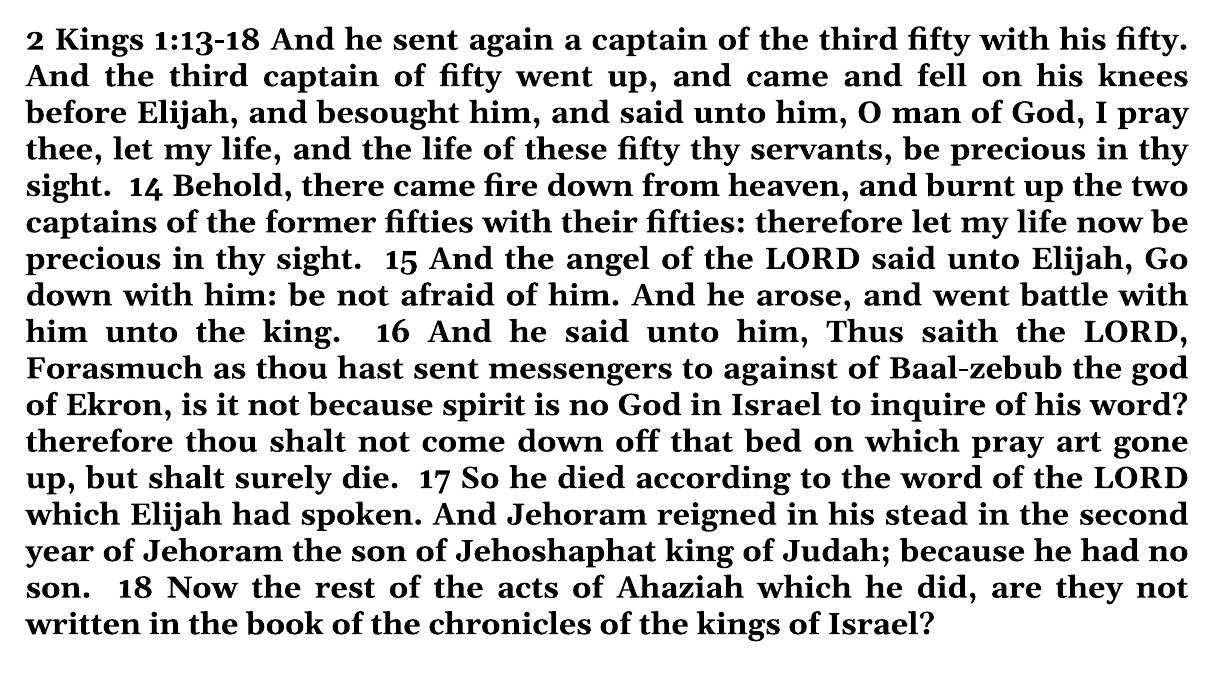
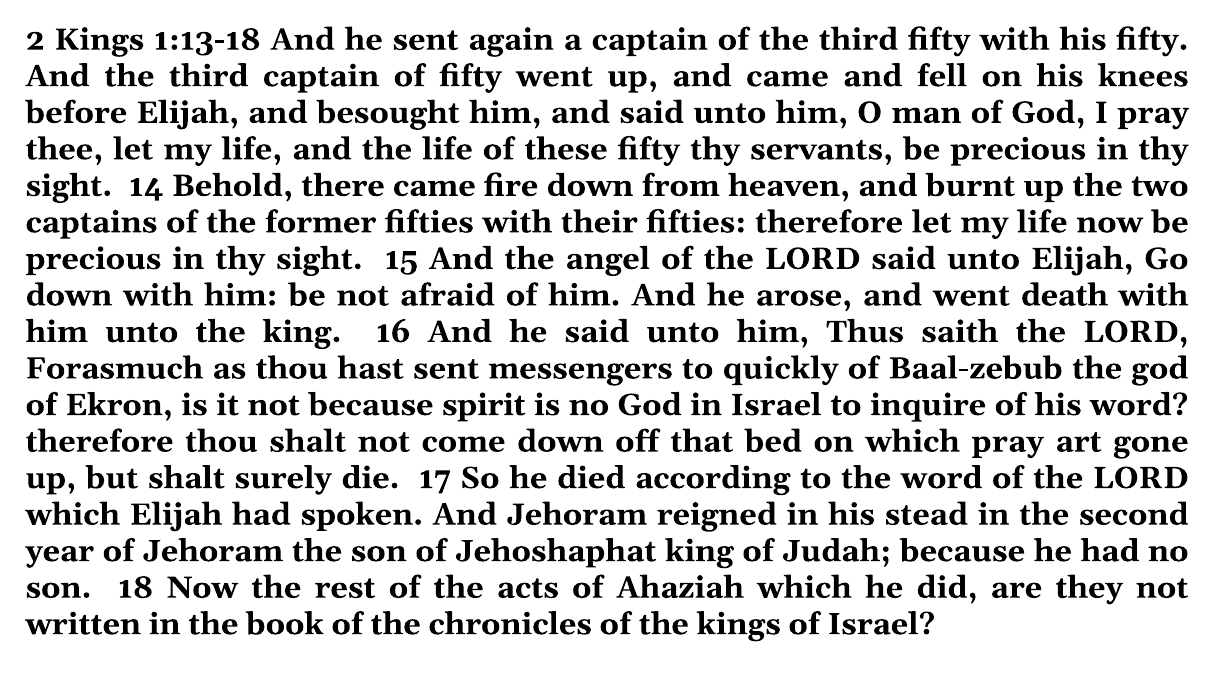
battle: battle -> death
against: against -> quickly
